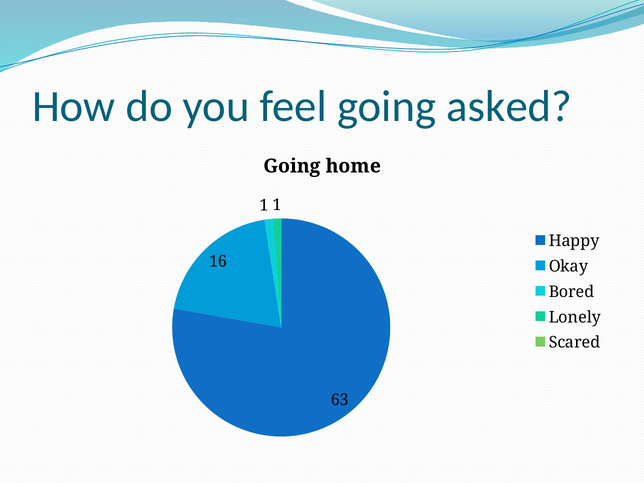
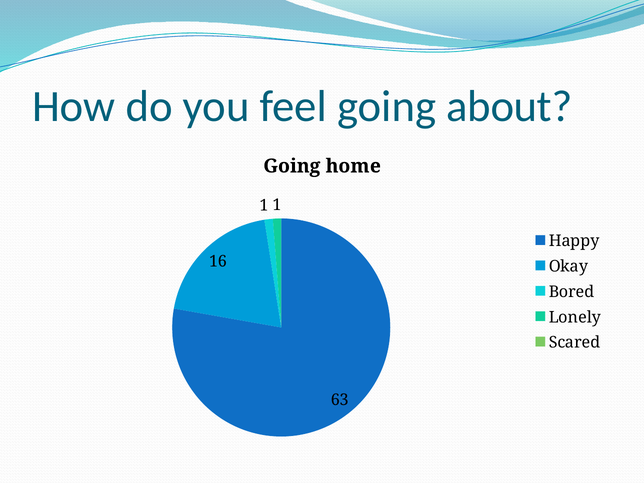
asked: asked -> about
